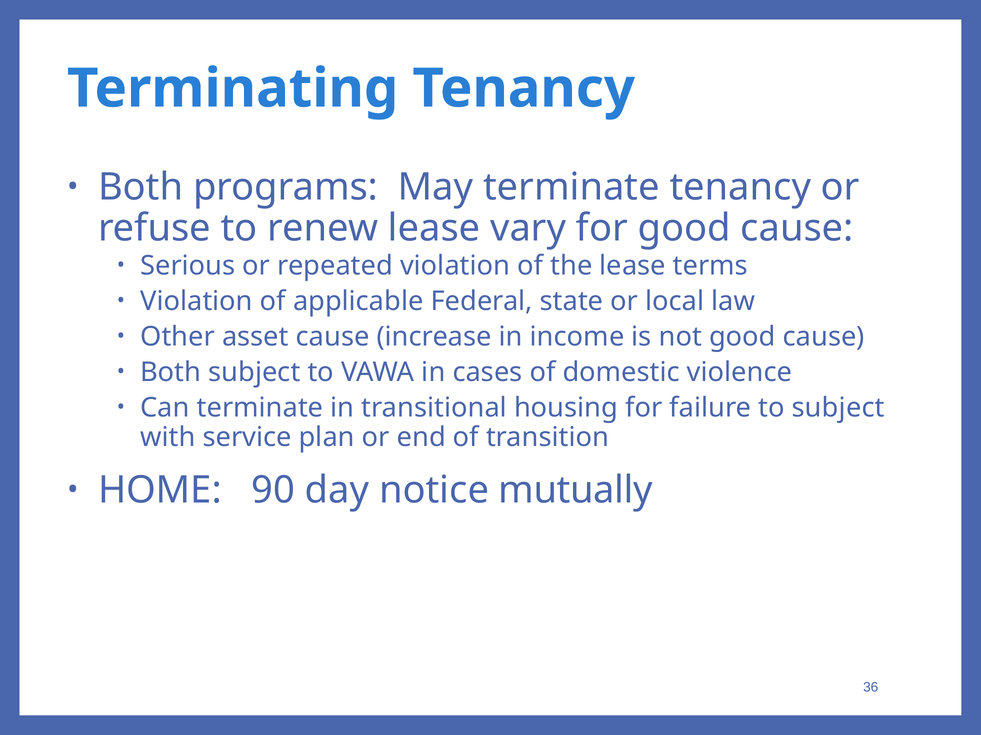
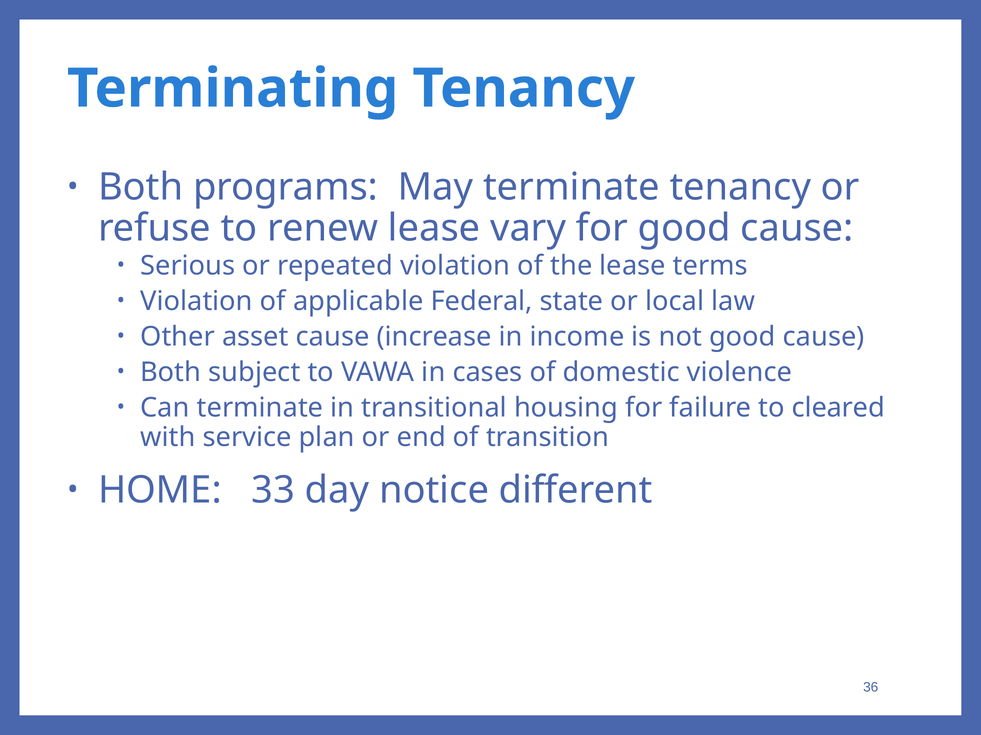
to subject: subject -> cleared
90: 90 -> 33
mutually: mutually -> different
